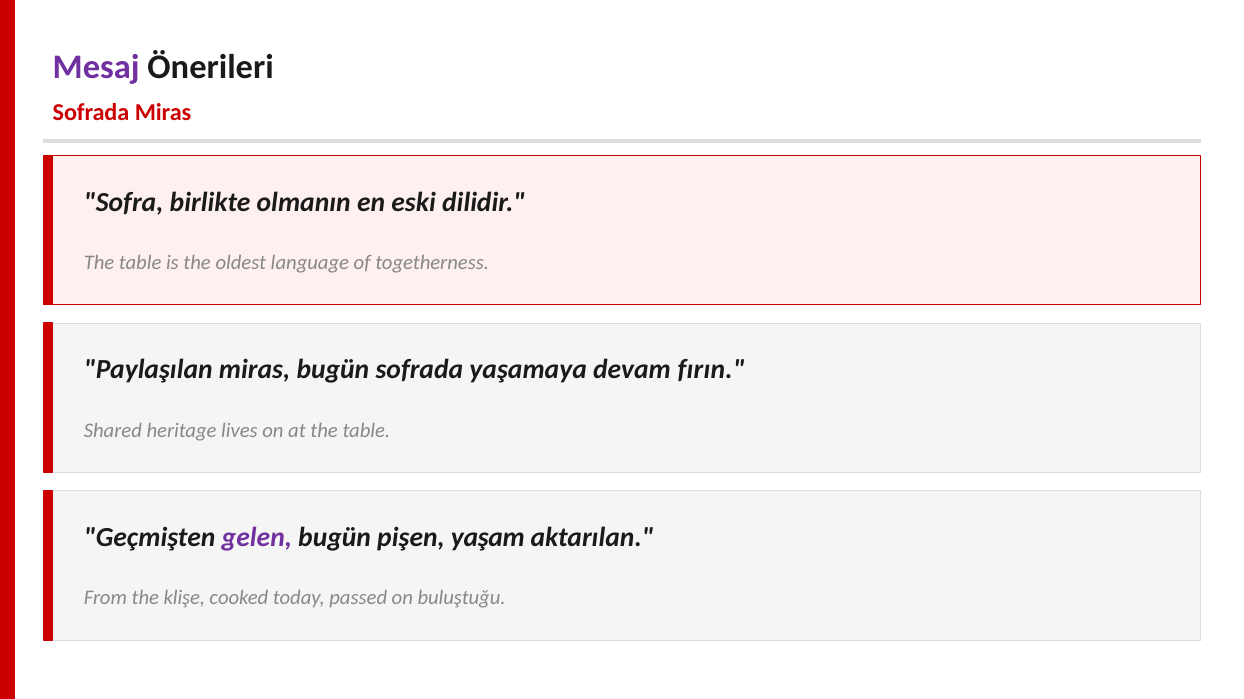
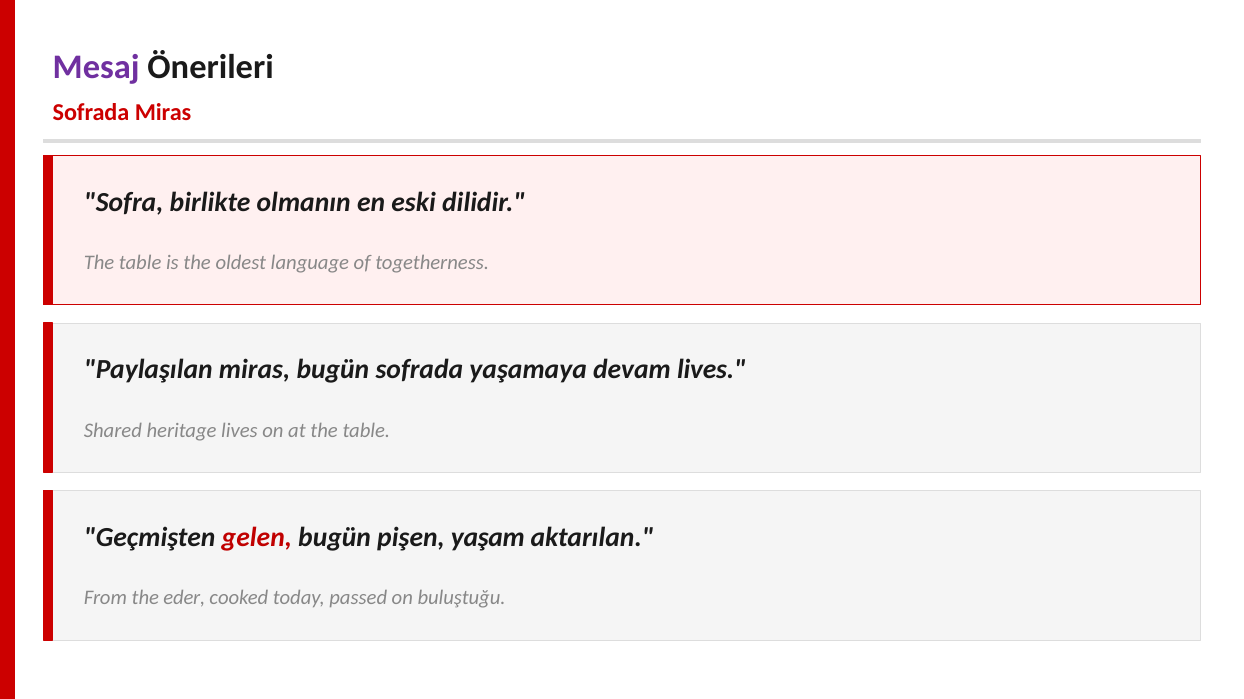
devam fırın: fırın -> lives
gelen colour: purple -> red
klişe: klişe -> eder
